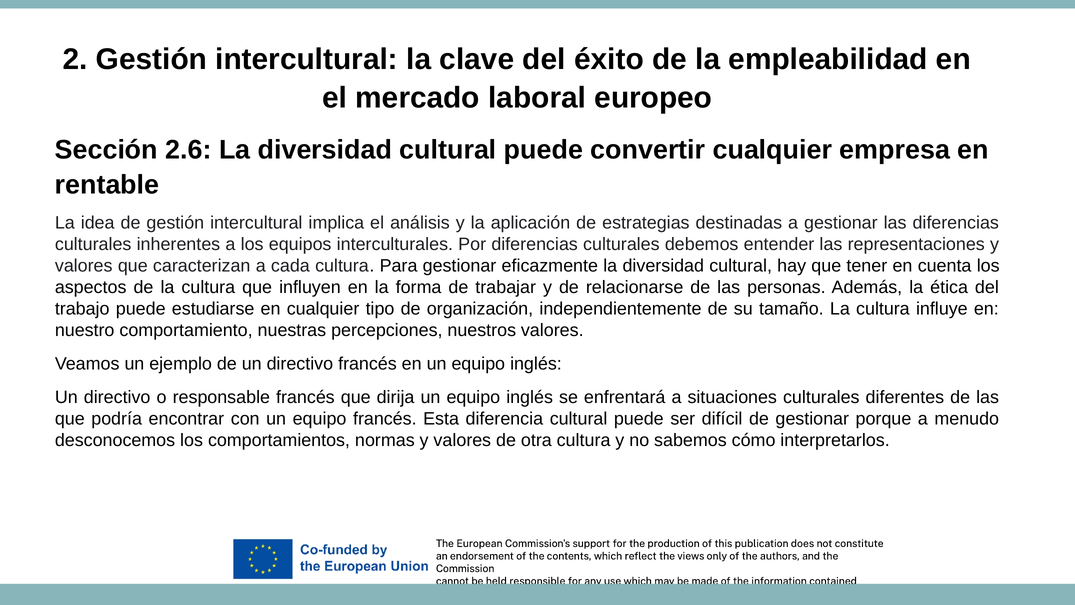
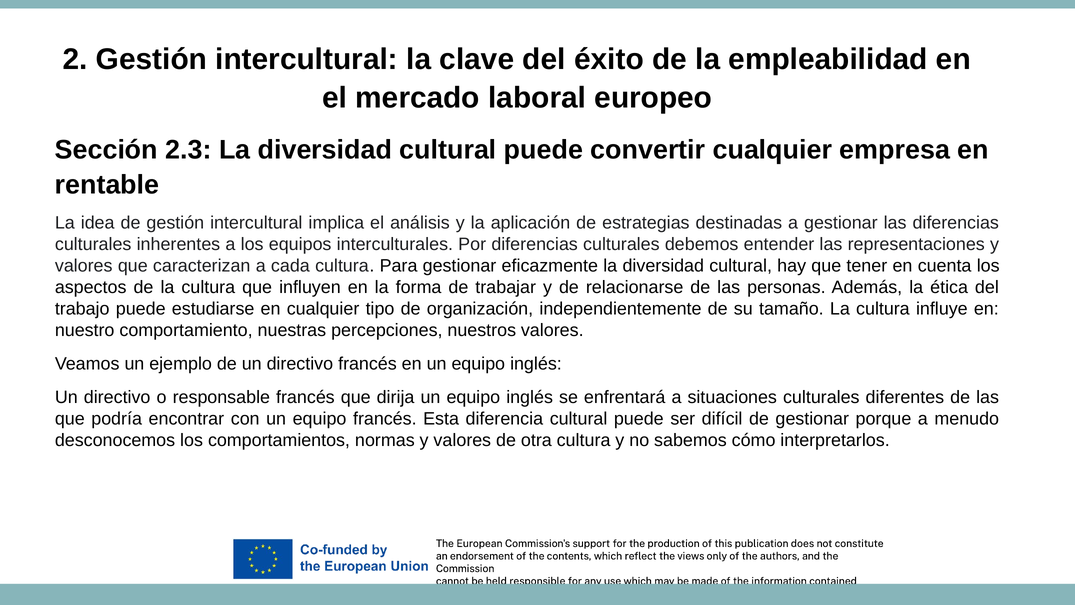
2.6: 2.6 -> 2.3
